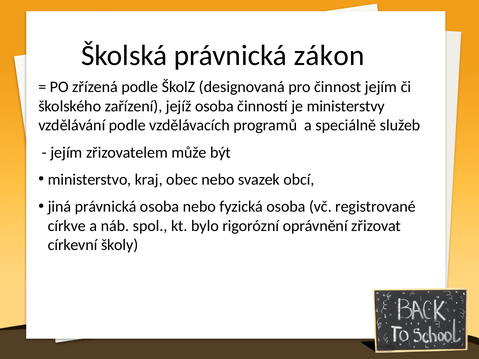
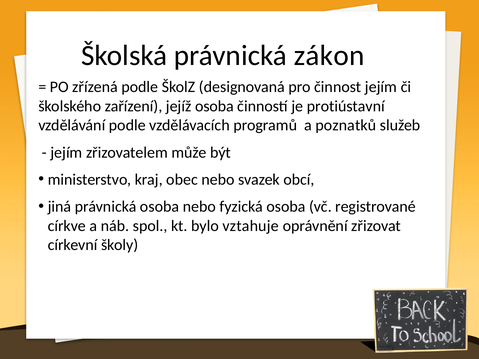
ministerstvy: ministerstvy -> protiústavní
speciálně: speciálně -> poznatků
rigorózní: rigorózní -> vztahuje
